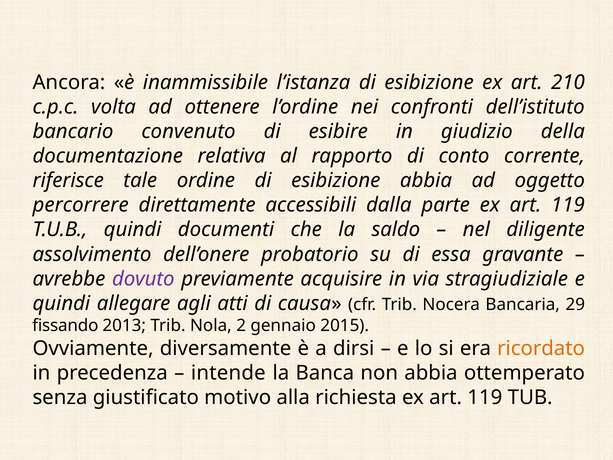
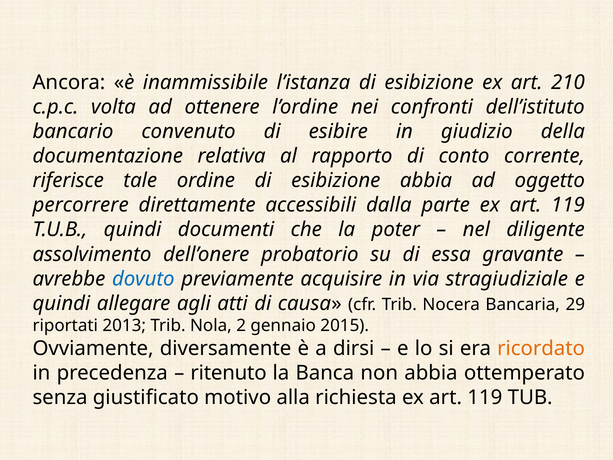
saldo: saldo -> poter
dovuto colour: purple -> blue
fissando: fissando -> riportati
intende: intende -> ritenuto
